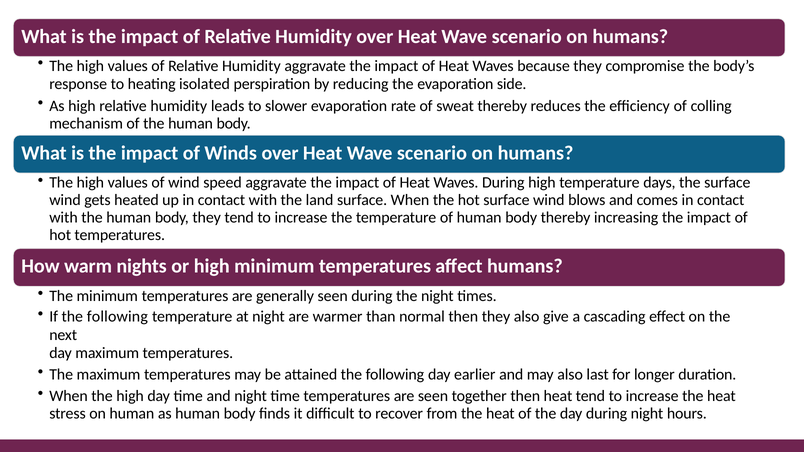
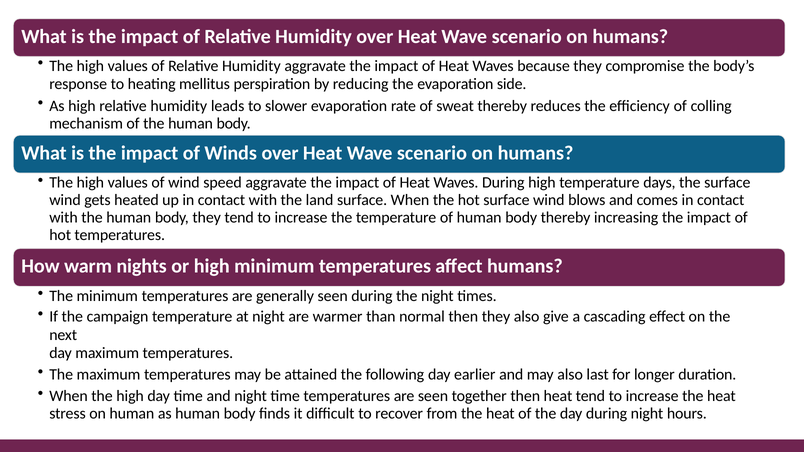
isolated: isolated -> mellitus
If the following: following -> campaign
